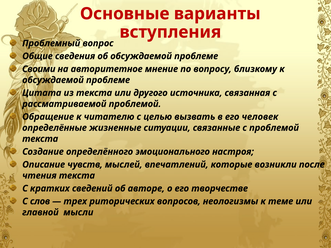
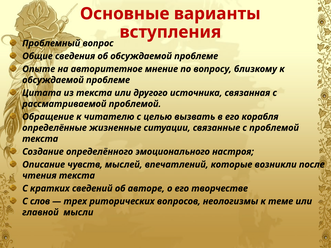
Своими: Своими -> Опыте
человек: человек -> корабля
